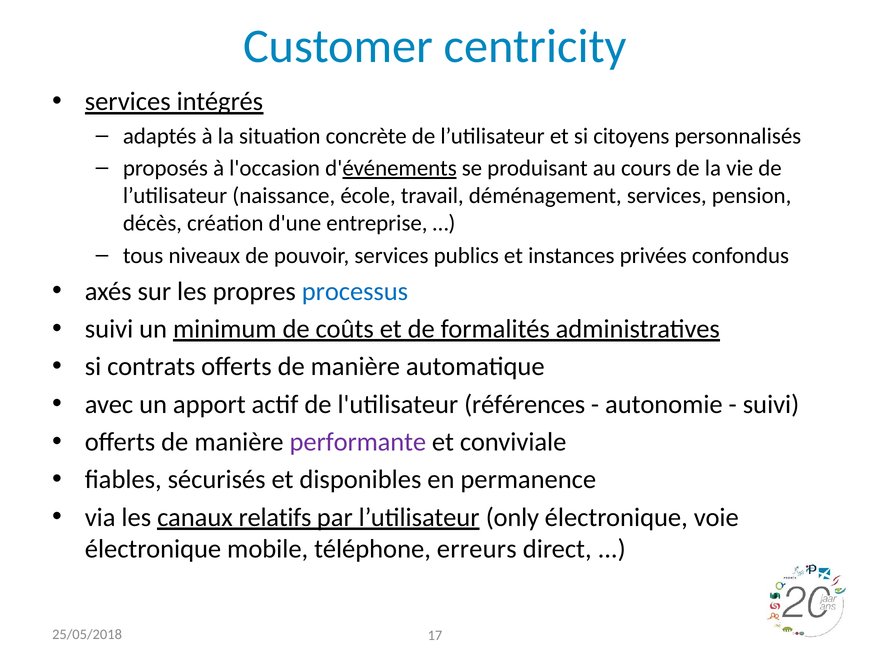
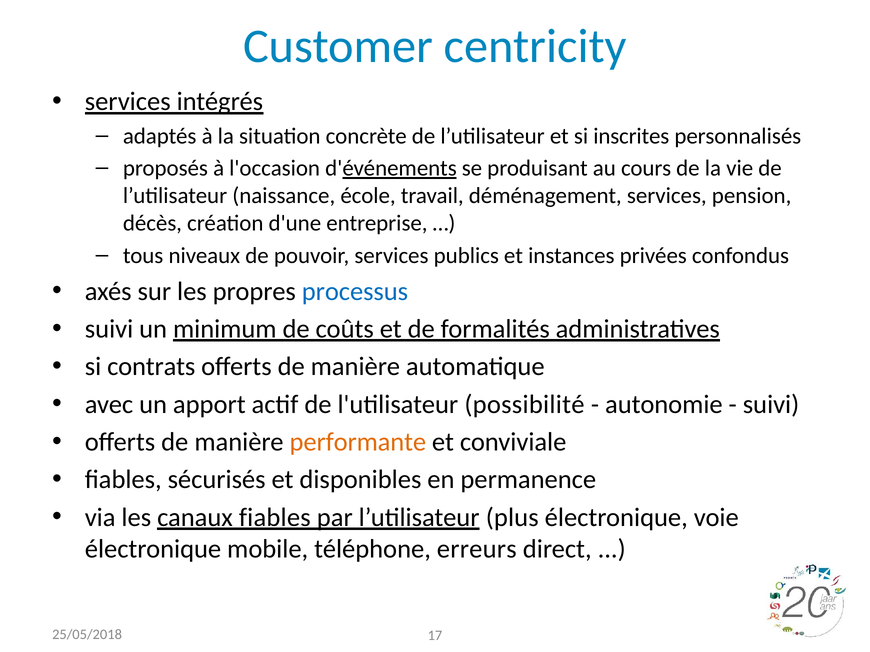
citoyens: citoyens -> inscrites
références: références -> possibilité
performante colour: purple -> orange
canaux relatifs: relatifs -> fiables
only: only -> plus
